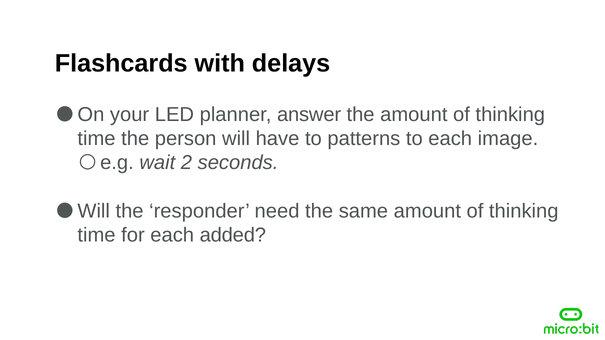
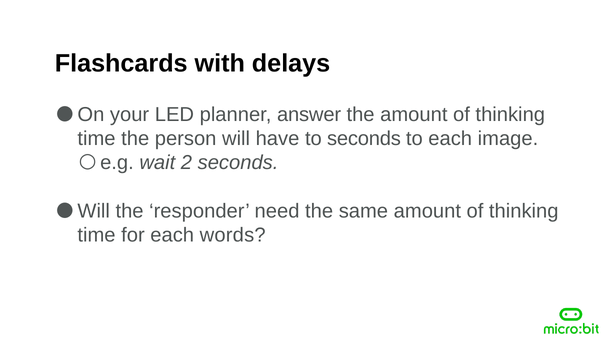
to patterns: patterns -> seconds
added: added -> words
